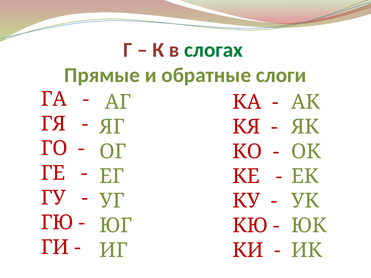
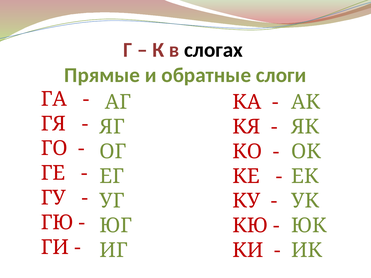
слогах colour: green -> black
